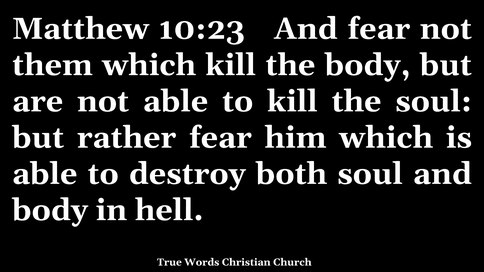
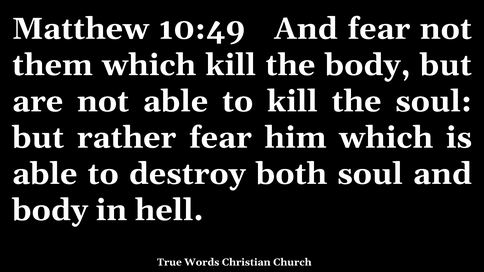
10:23: 10:23 -> 10:49
